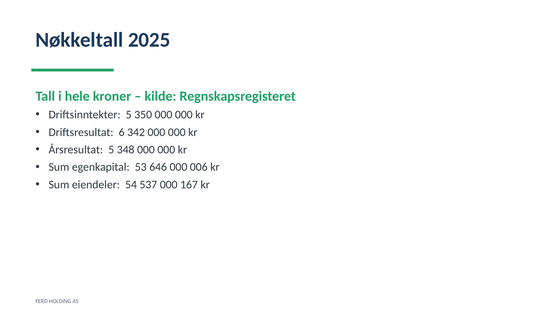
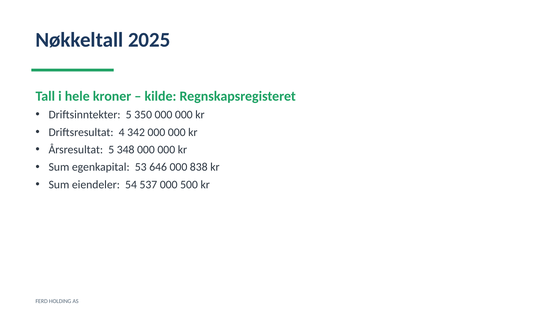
6: 6 -> 4
006: 006 -> 838
167: 167 -> 500
